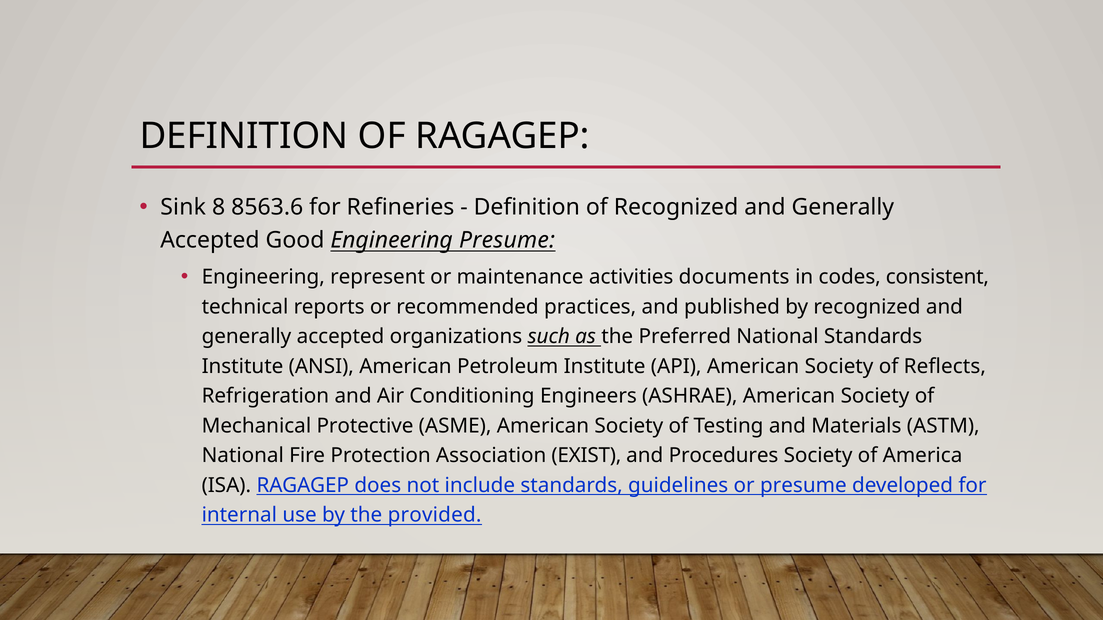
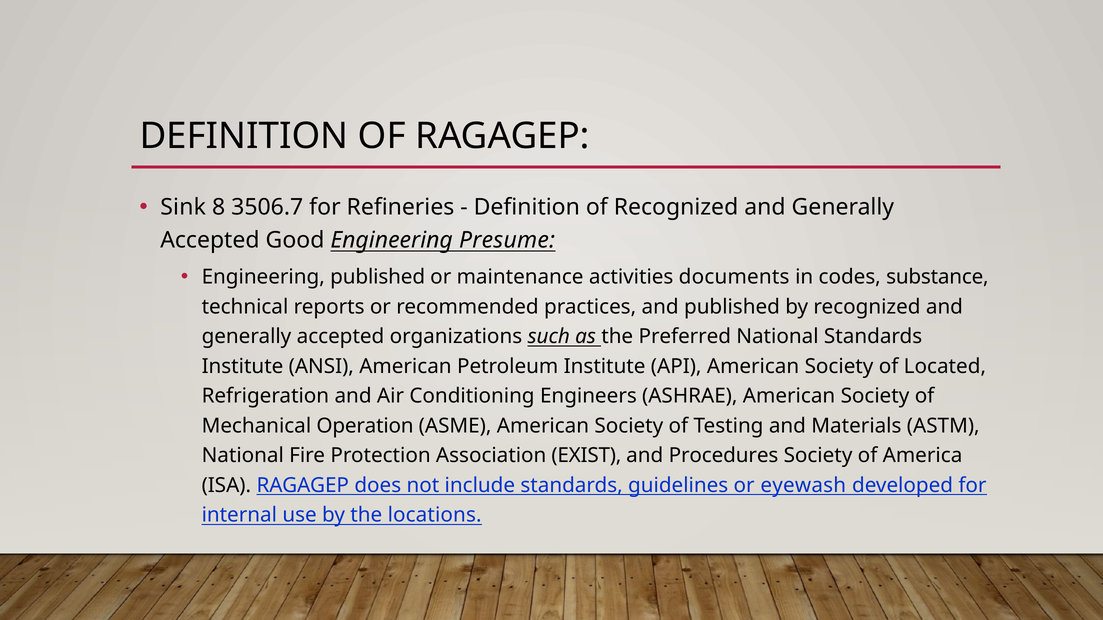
8563.6: 8563.6 -> 3506.7
Engineering represent: represent -> published
consistent: consistent -> substance
Reflects: Reflects -> Located
Protective: Protective -> Operation
or presume: presume -> eyewash
provided: provided -> locations
